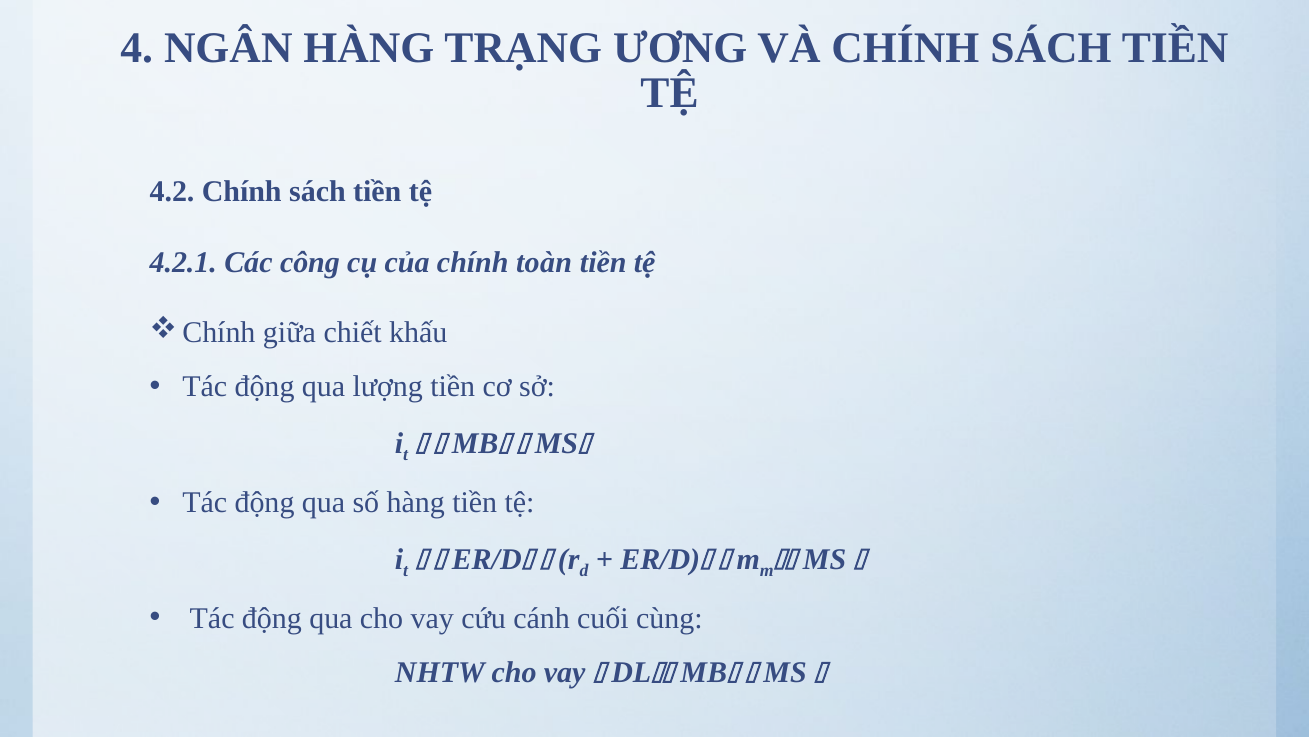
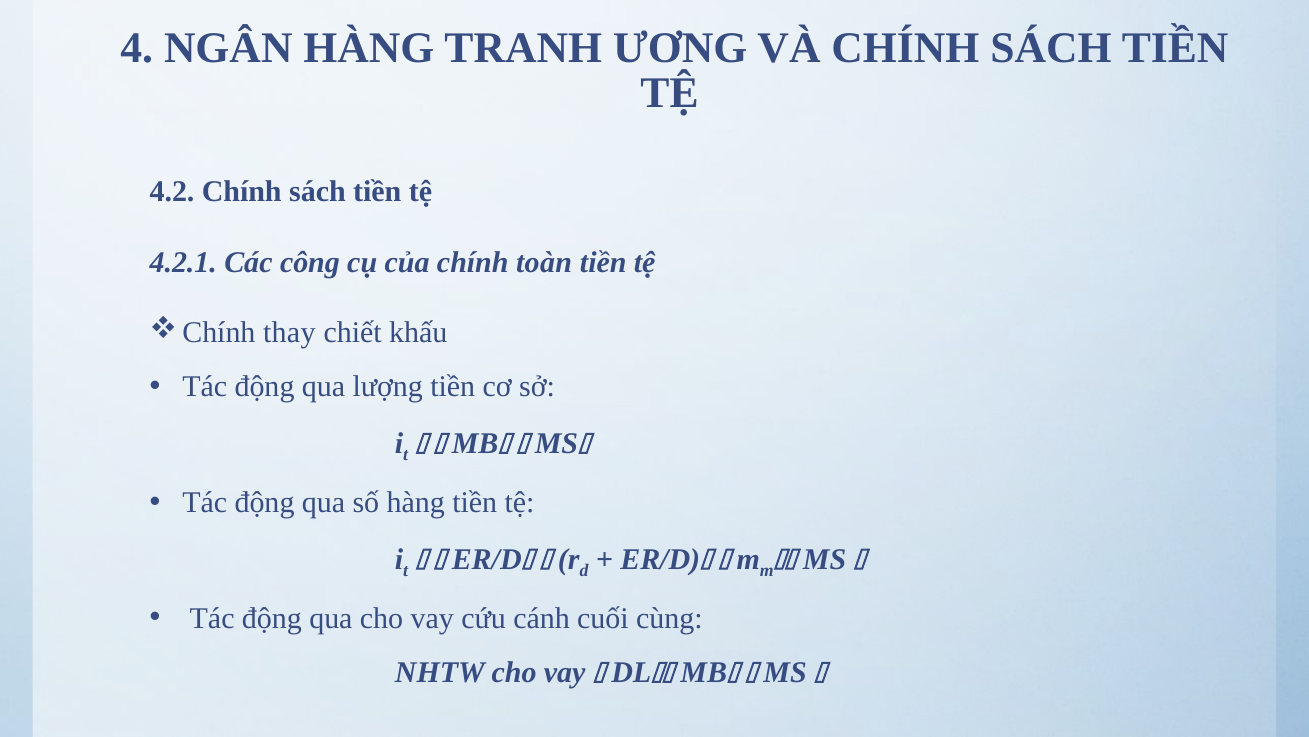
TRẠNG: TRẠNG -> TRANH
giữa: giữa -> thay
